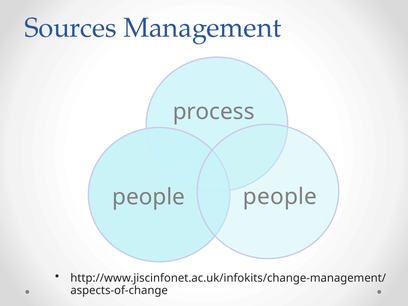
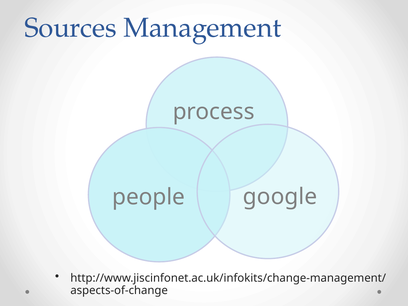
people people: people -> google
